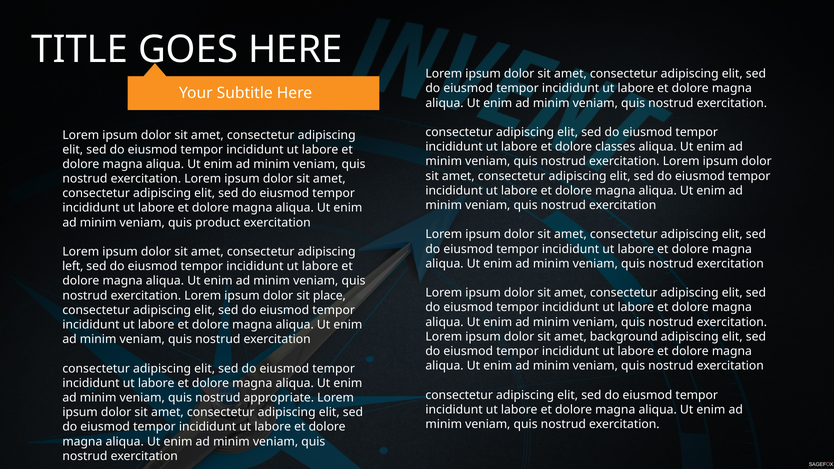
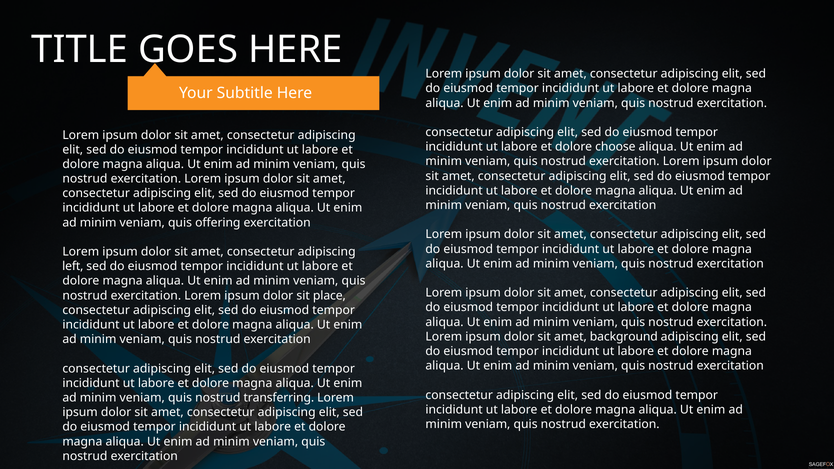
classes: classes -> choose
product: product -> offering
appropriate: appropriate -> transferring
